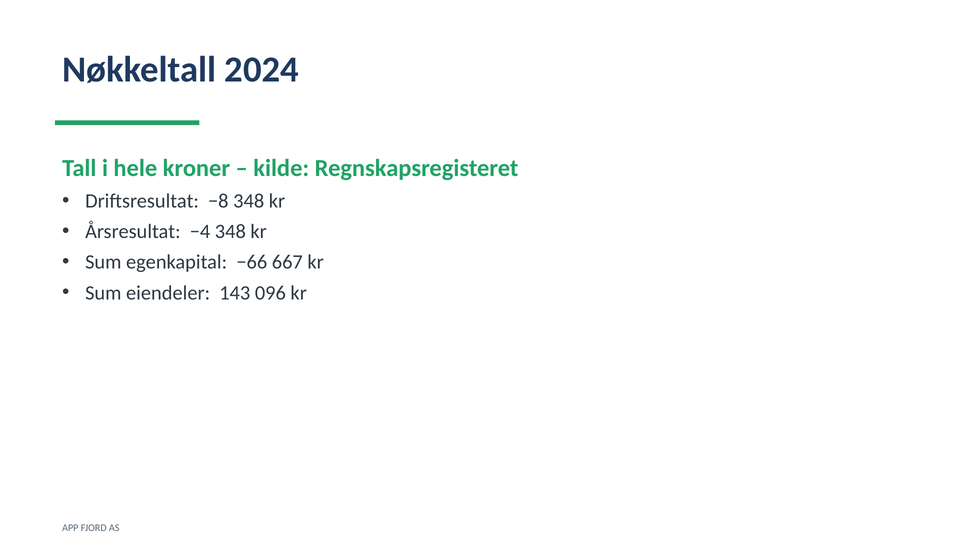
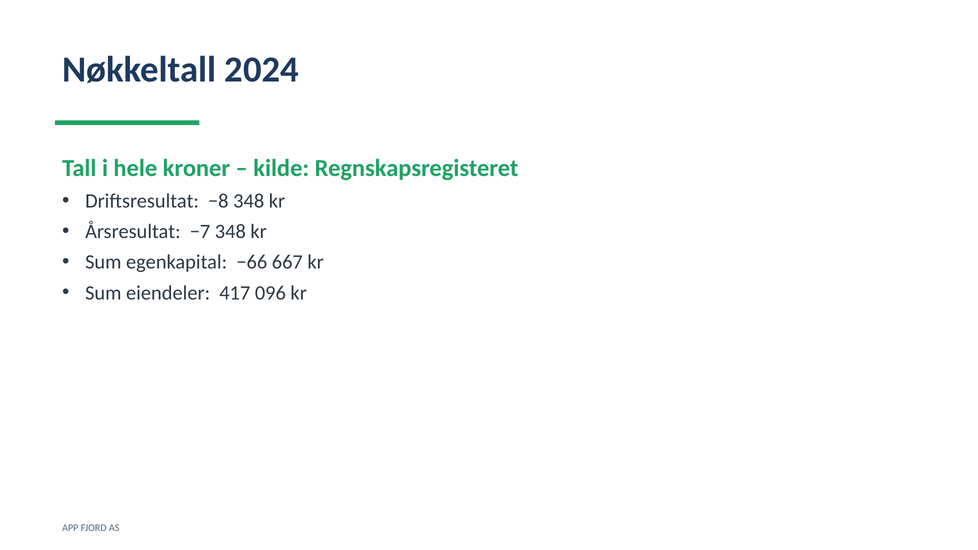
−4: −4 -> −7
143: 143 -> 417
